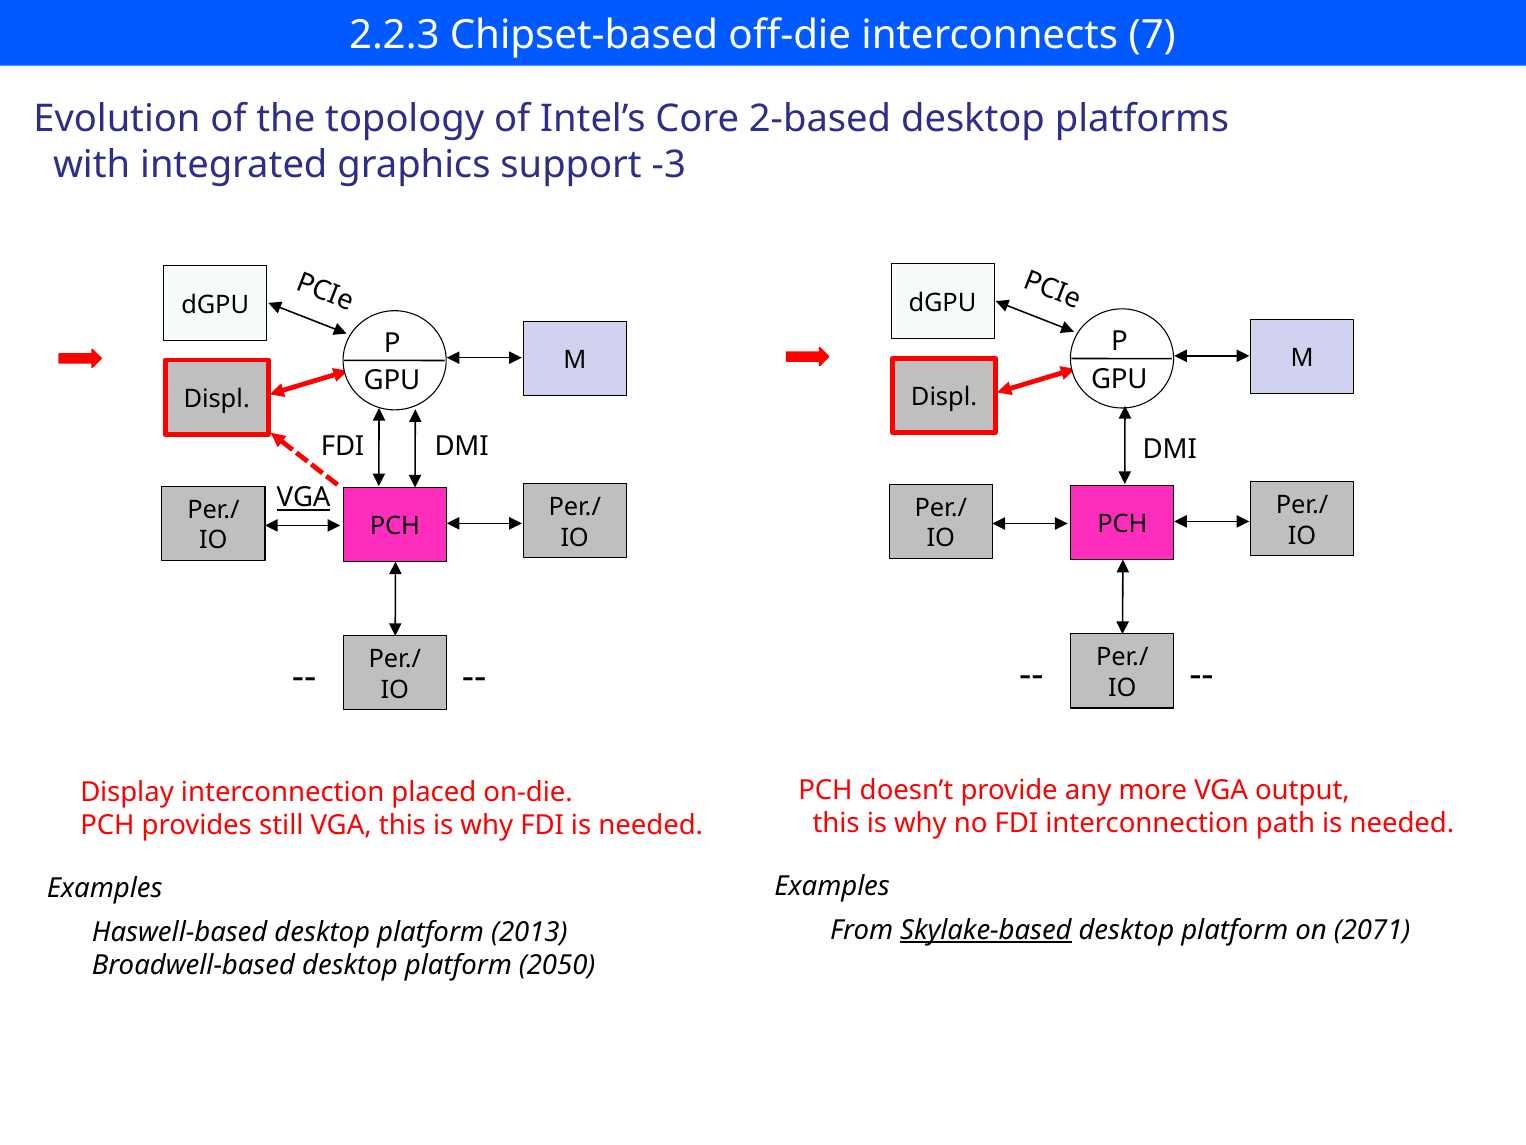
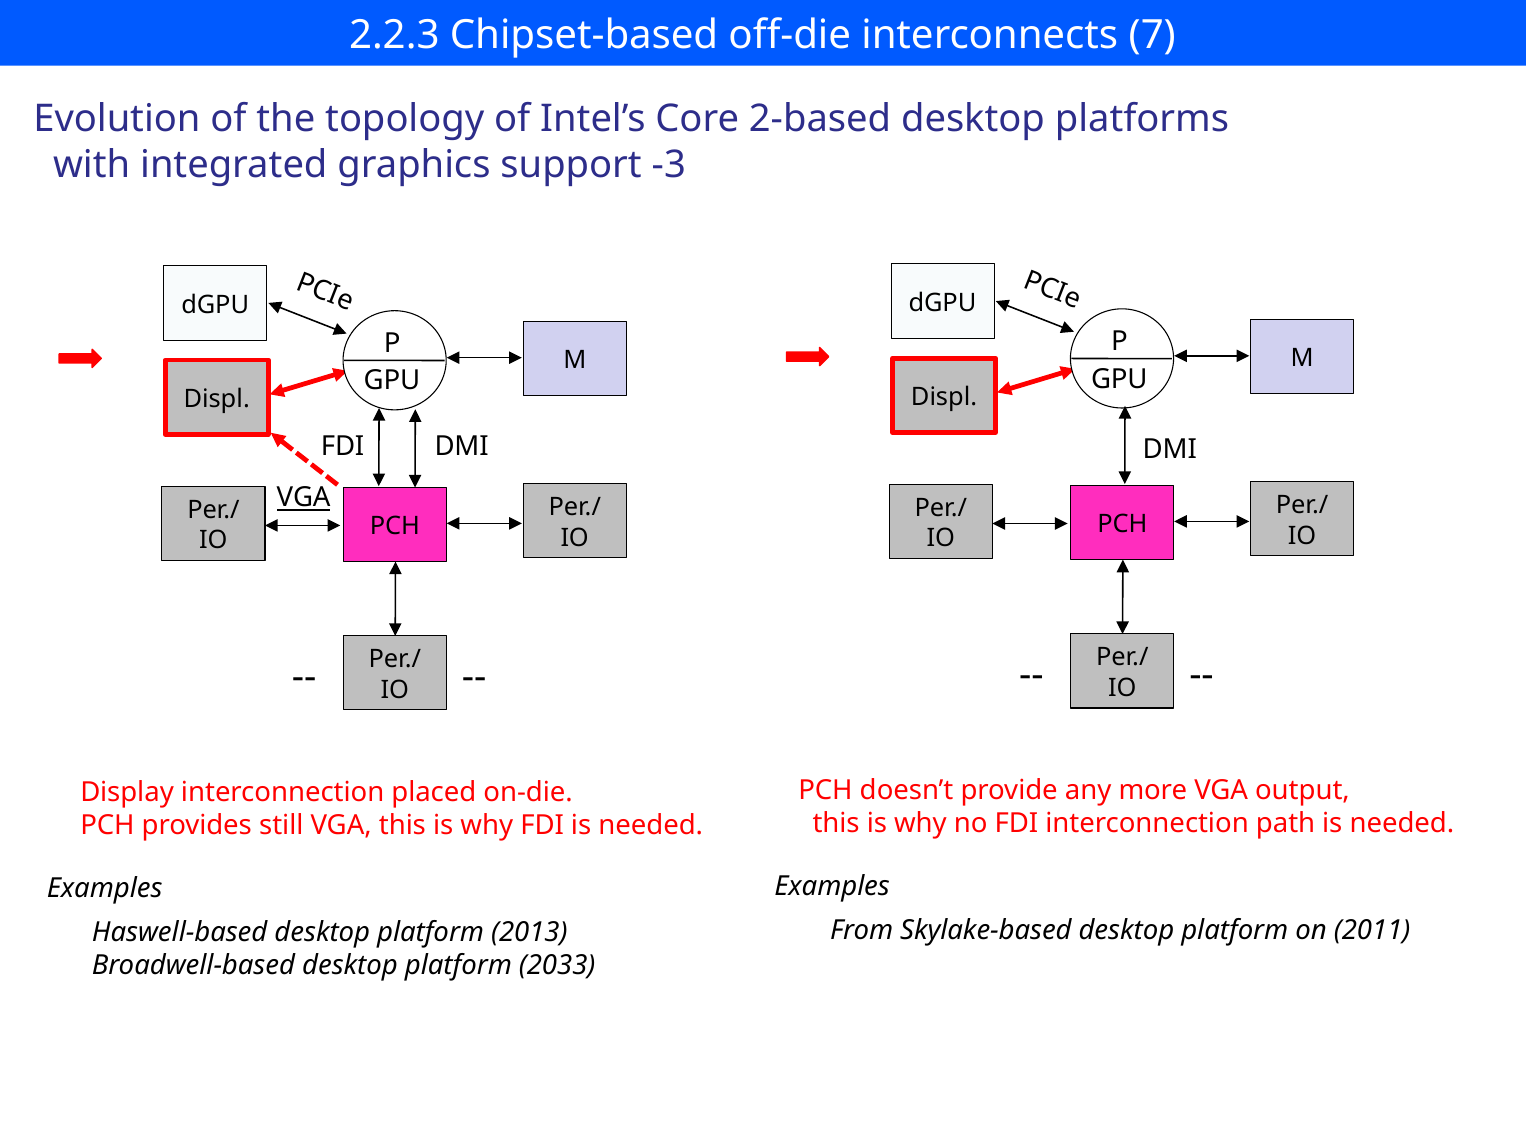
Skylake-based underline: present -> none
2071: 2071 -> 2011
2050: 2050 -> 2033
